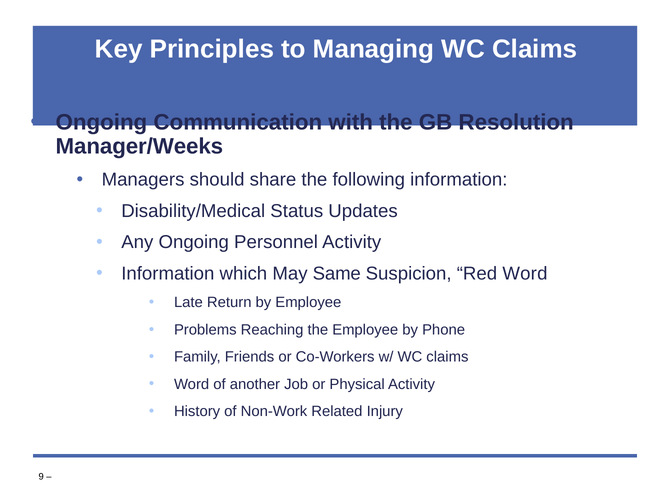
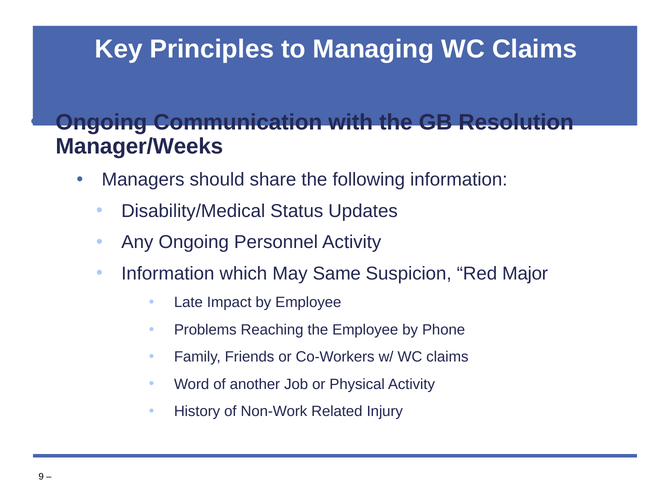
Red Word: Word -> Major
Return: Return -> Impact
